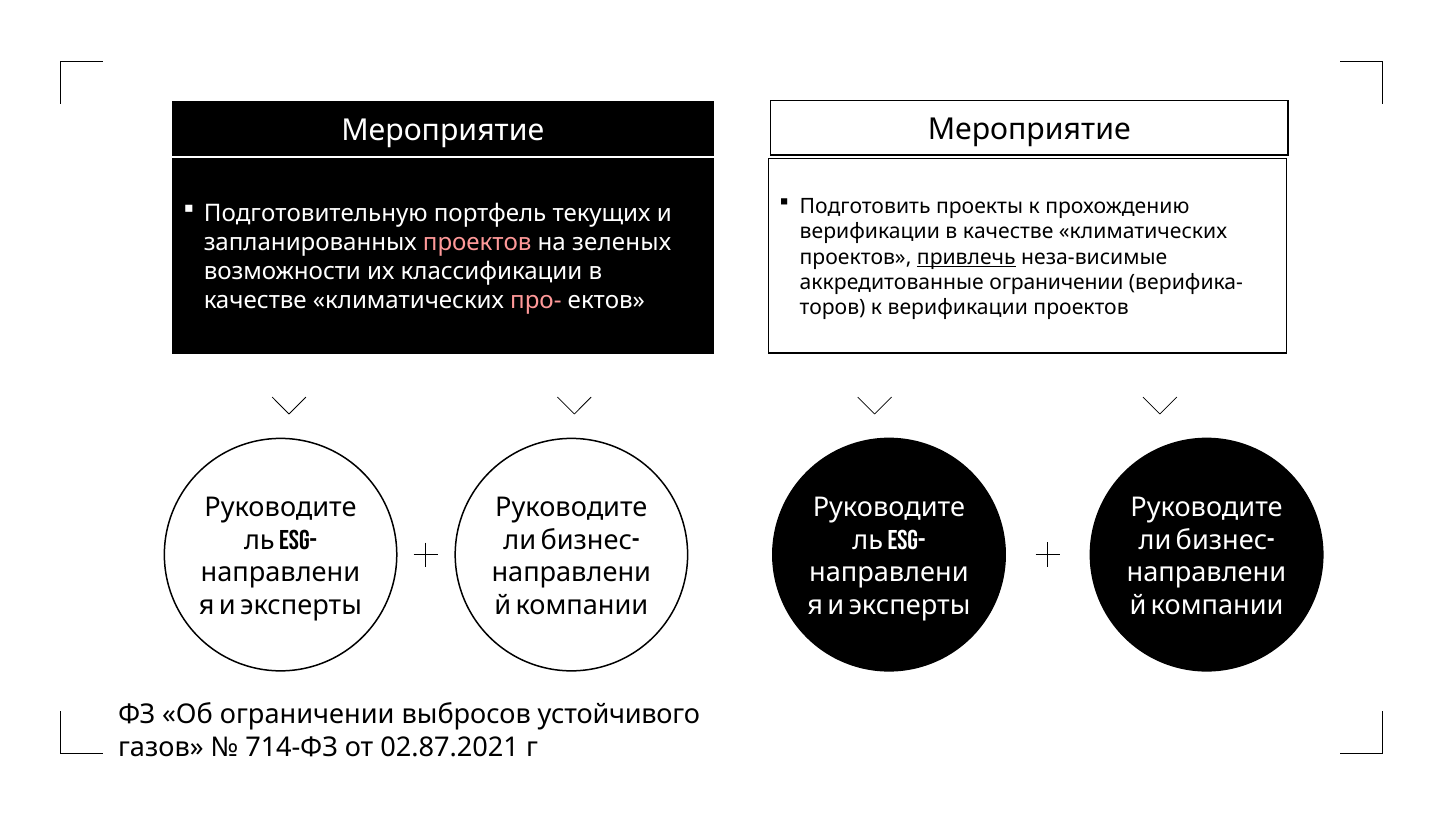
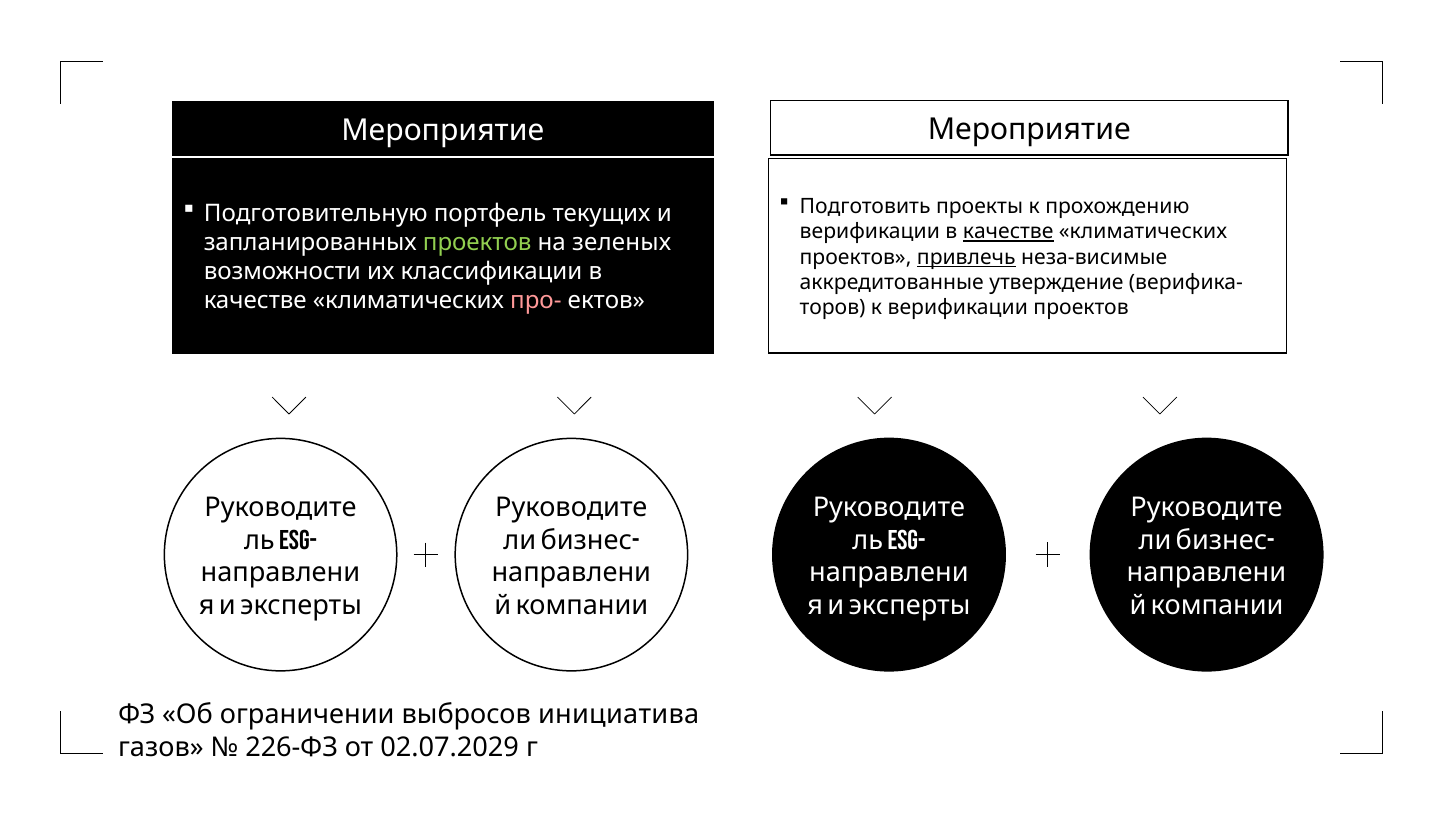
качестве at (1008, 232) underline: none -> present
проектов at (477, 243) colour: pink -> light green
аккредитованные ограничении: ограничении -> утверждение
устойчивого: устойчивого -> инициатива
714-ФЗ: 714-ФЗ -> 226-ФЗ
02.87.2021: 02.87.2021 -> 02.07.2029
